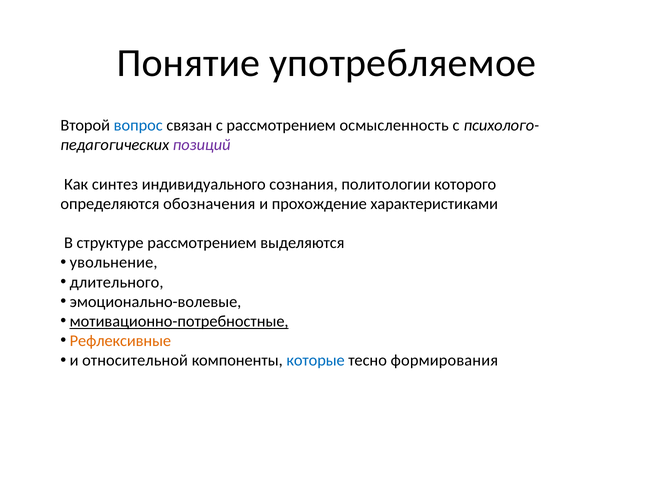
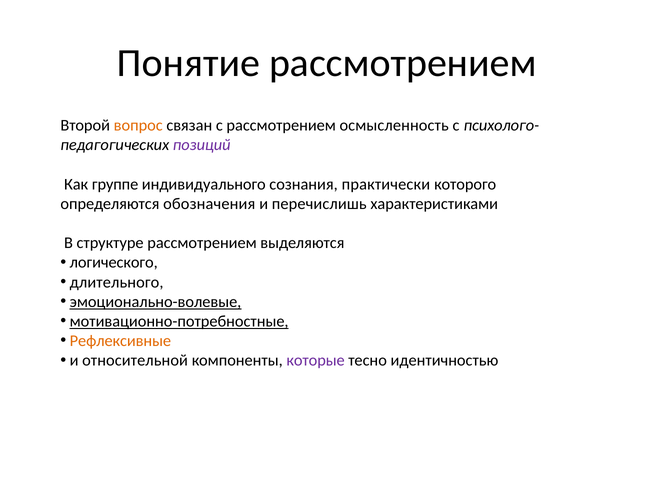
Понятие употребляемое: употребляемое -> рассмотрением
вопрос colour: blue -> orange
синтез: синтез -> группе
политологии: политологии -> практически
прохождение: прохождение -> перечислишь
увольнение: увольнение -> логического
эмоционально-волевые underline: none -> present
которые colour: blue -> purple
формирования: формирования -> идентичностью
